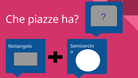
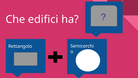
piazze: piazze -> edifici
